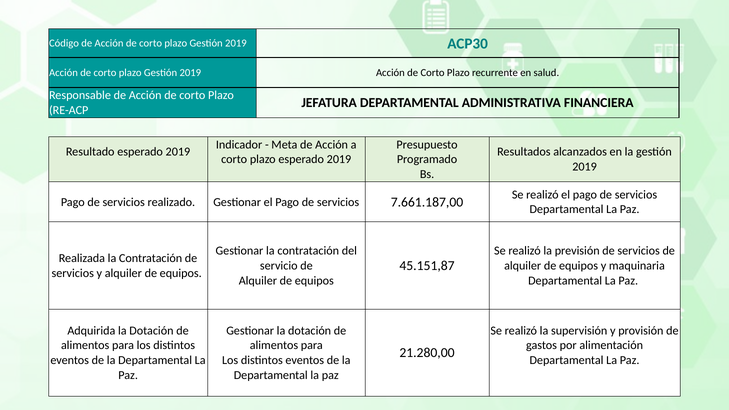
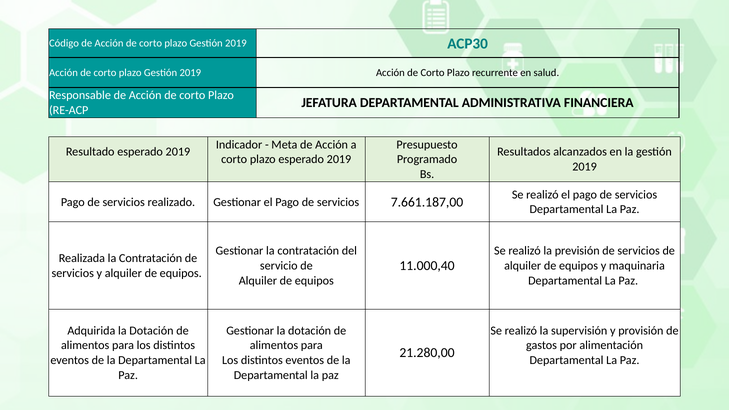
45.151,87: 45.151,87 -> 11.000,40
